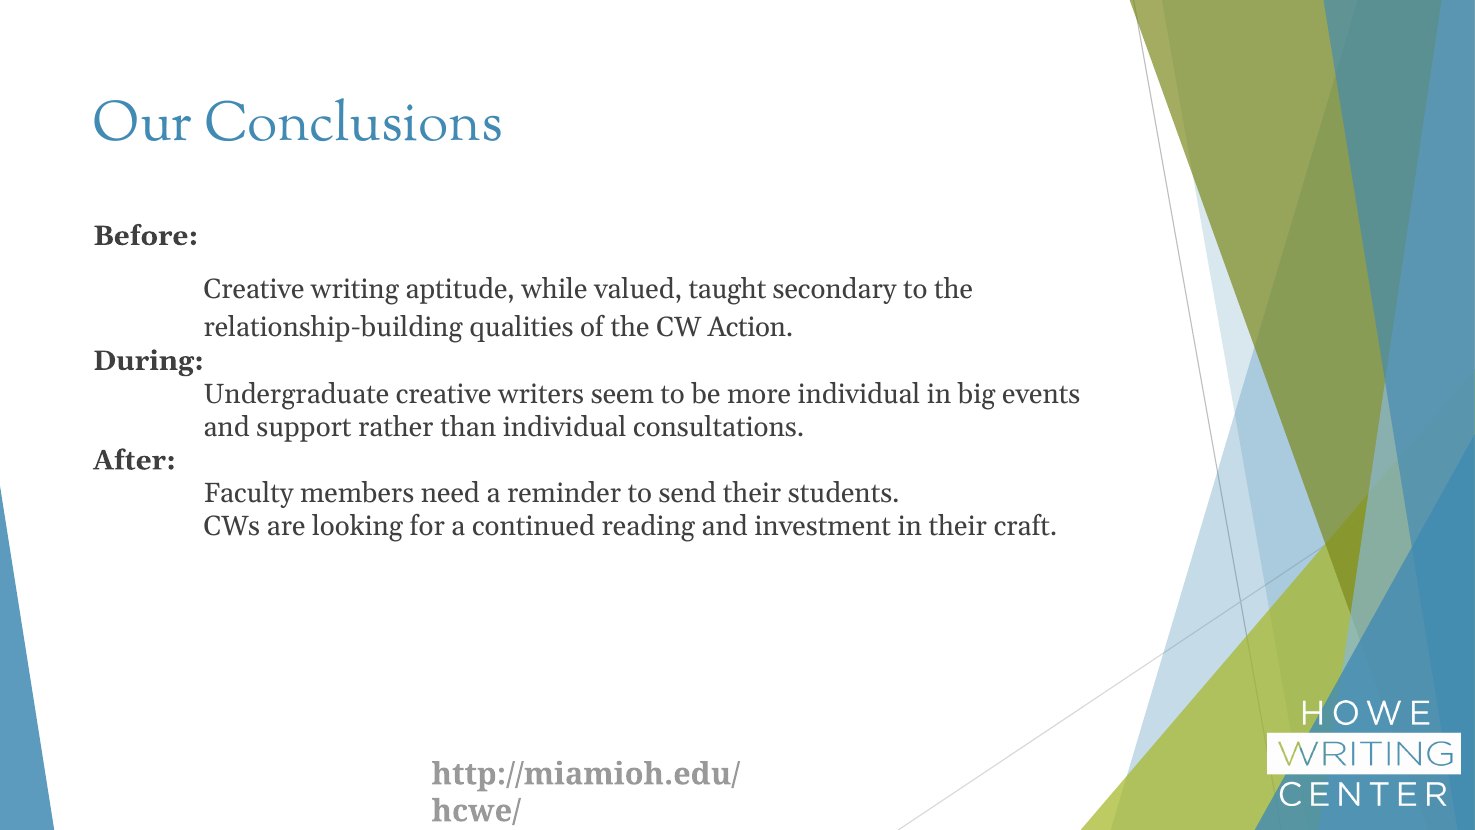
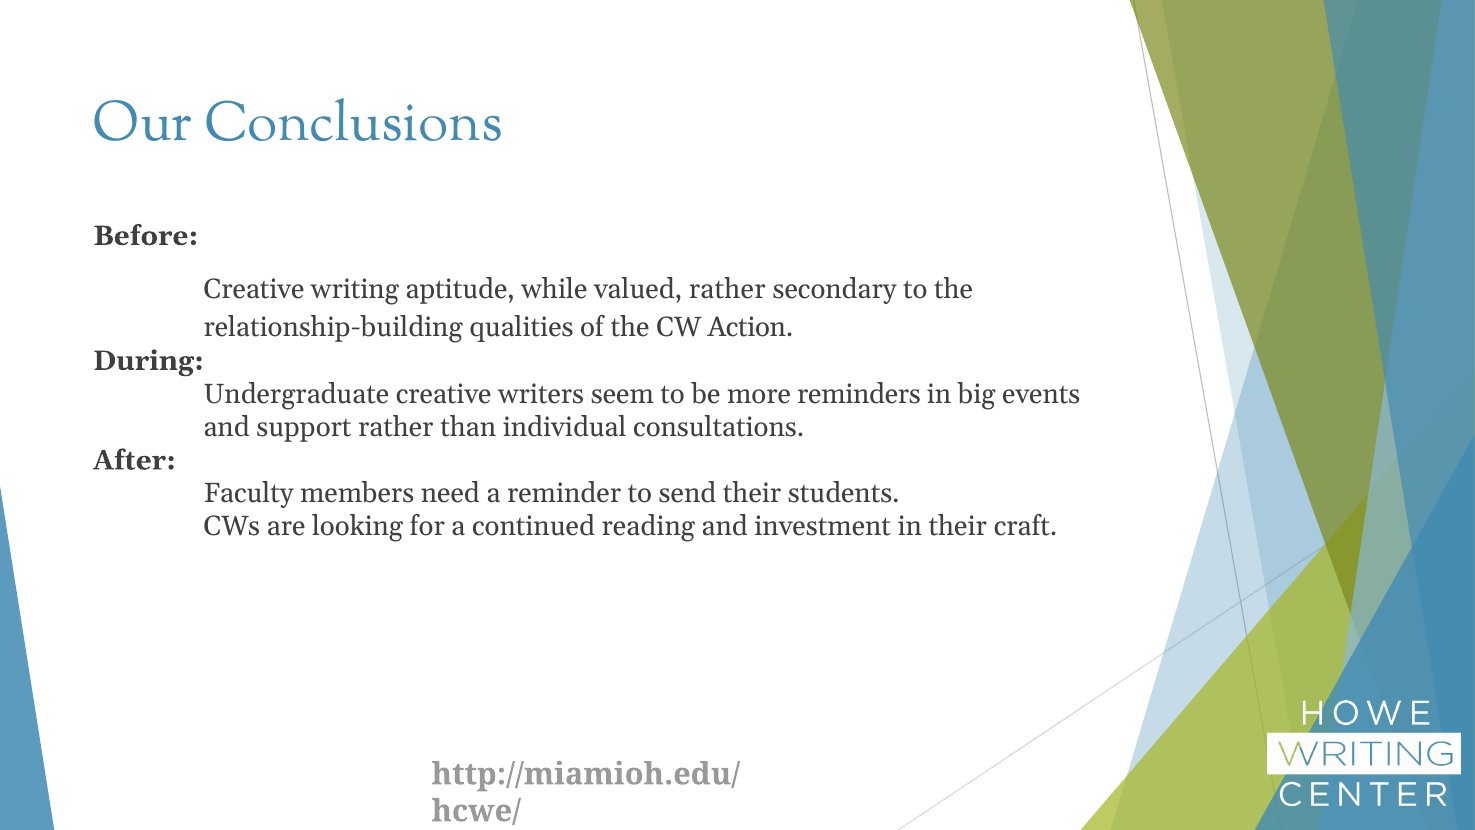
valued taught: taught -> rather
more individual: individual -> reminders
